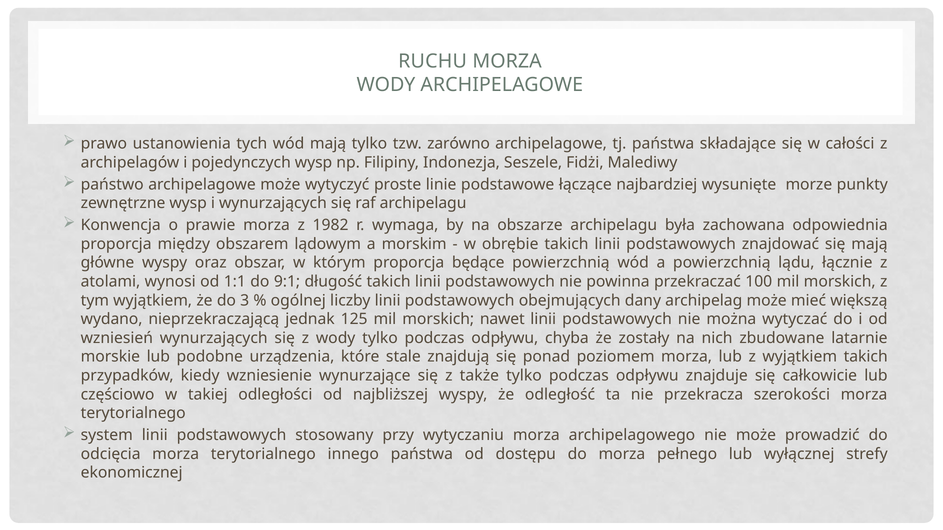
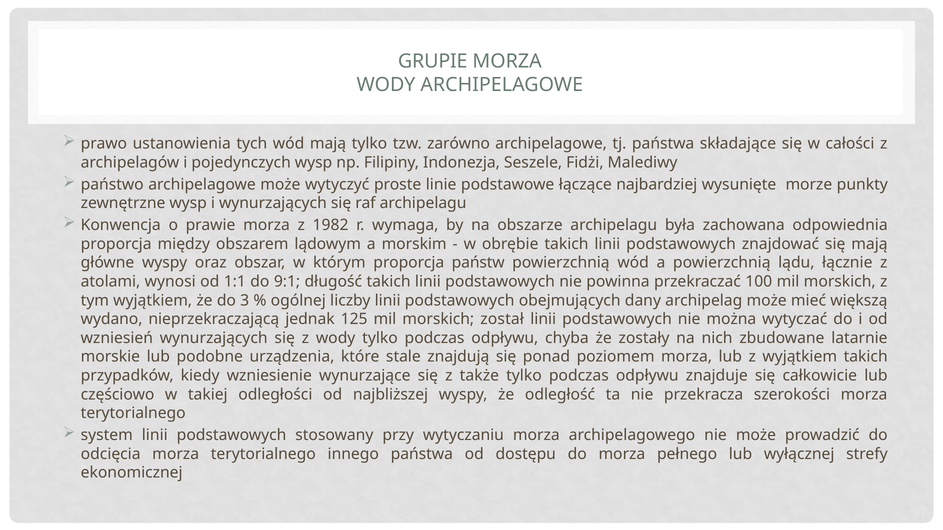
RUCHU: RUCHU -> GRUPIE
będące: będące -> państw
nawet: nawet -> został
